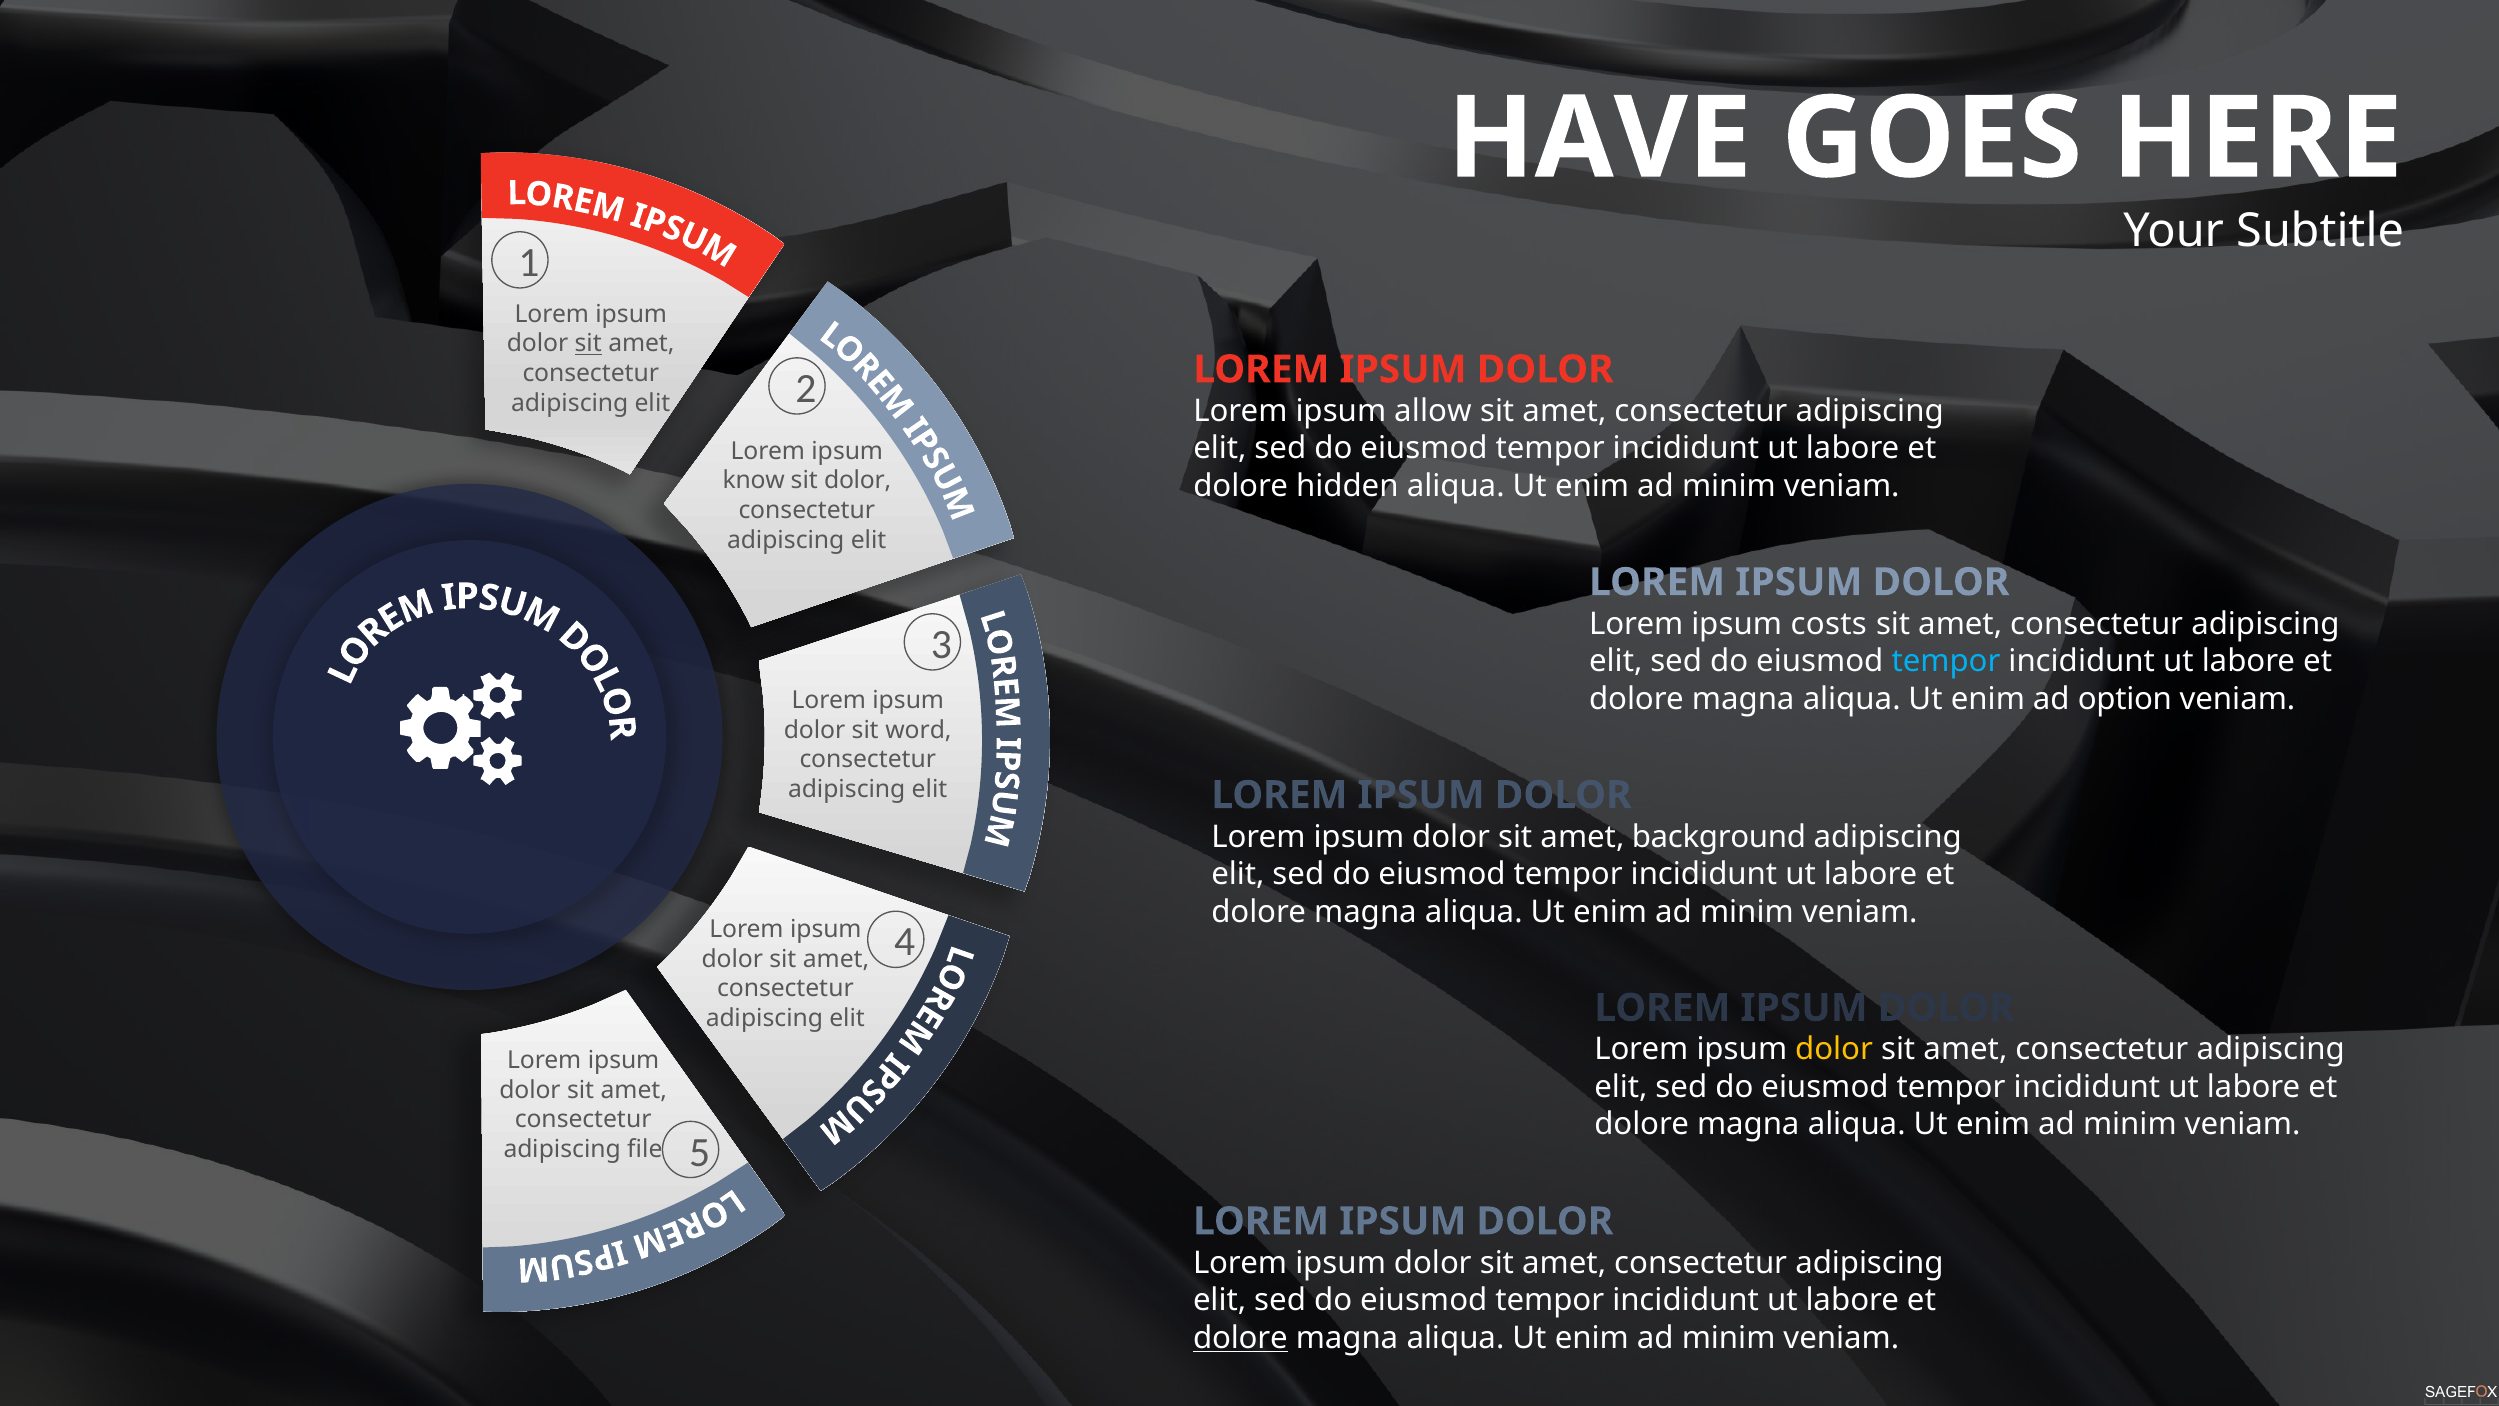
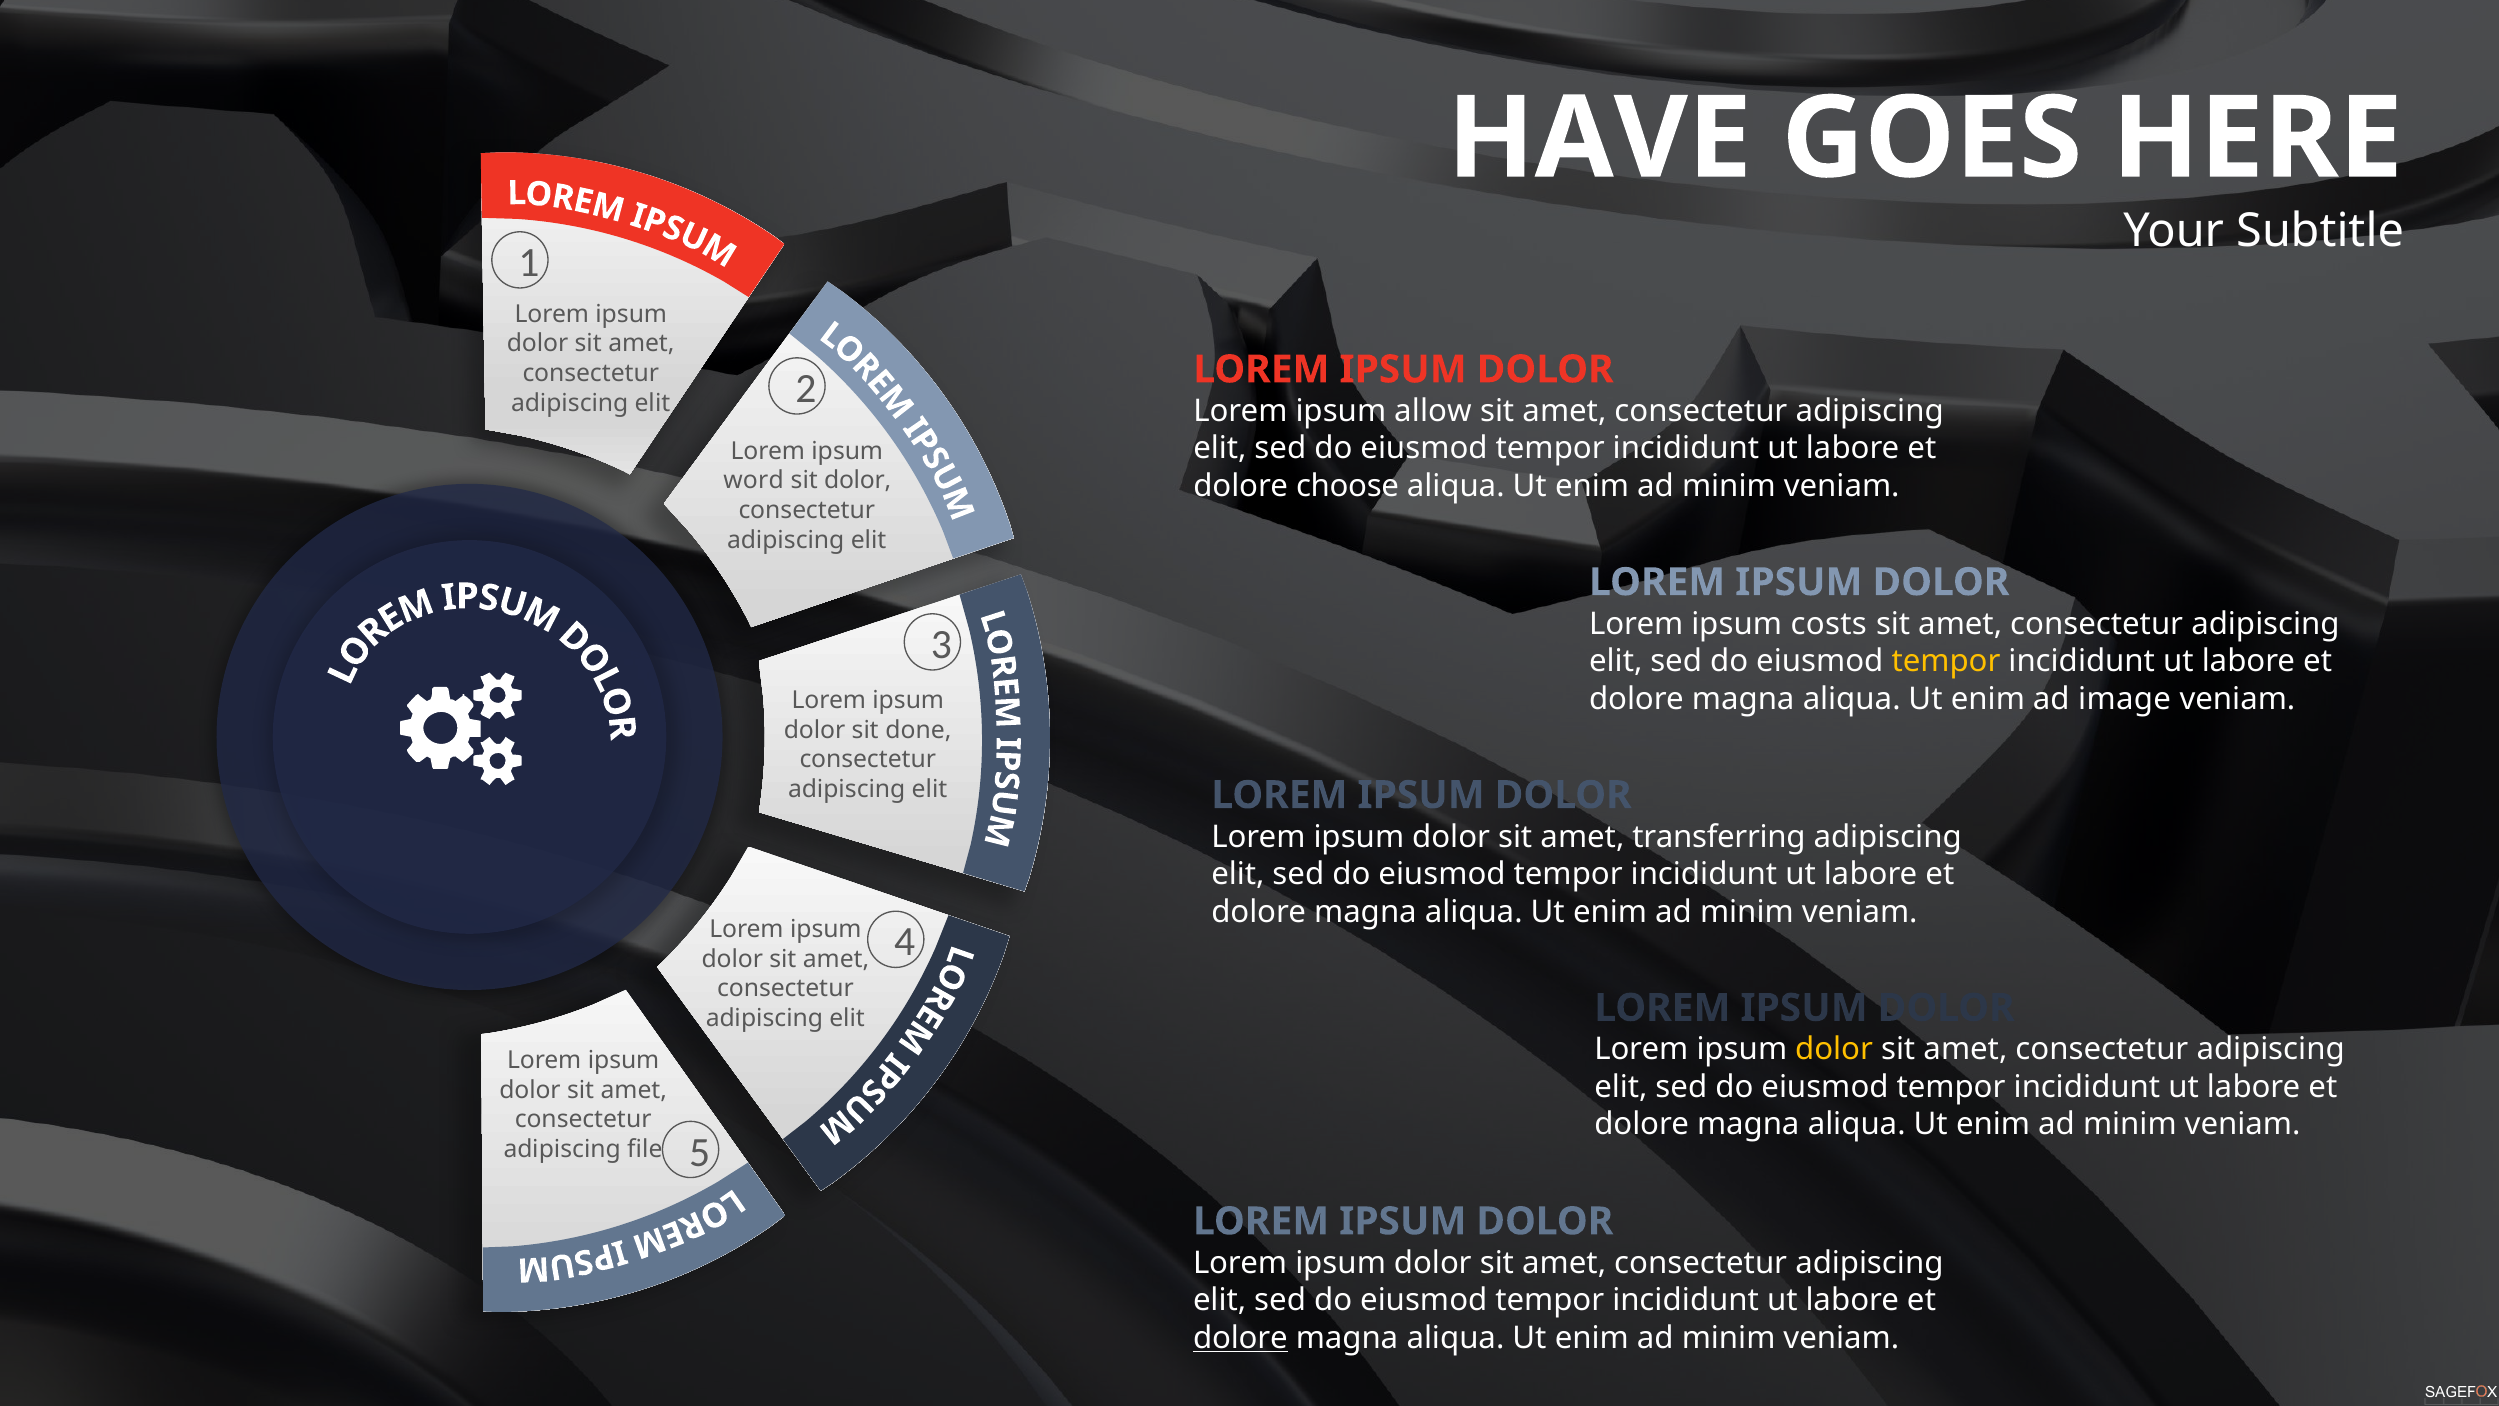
sit at (588, 344) underline: present -> none
know: know -> word
hidden: hidden -> choose
tempor at (1946, 661) colour: light blue -> yellow
option: option -> image
word: word -> done
background: background -> transferring
